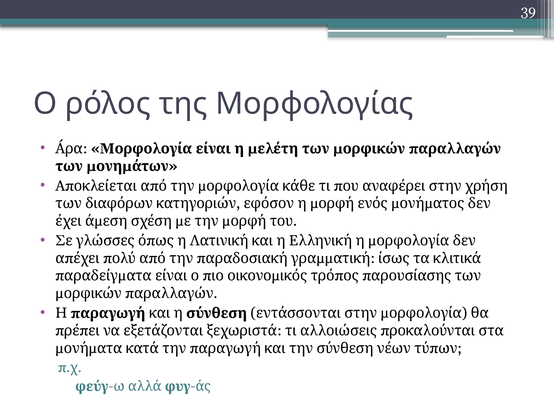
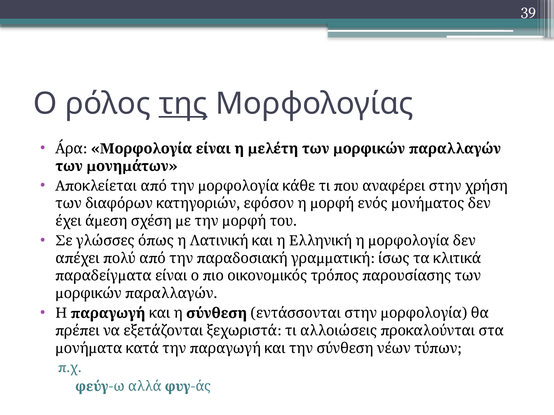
της underline: none -> present
